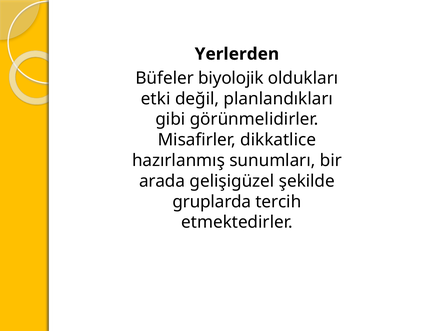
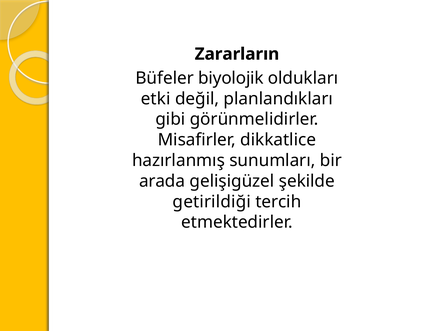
Yerlerden: Yerlerden -> Zararların
gruplarda: gruplarda -> getirildiği
